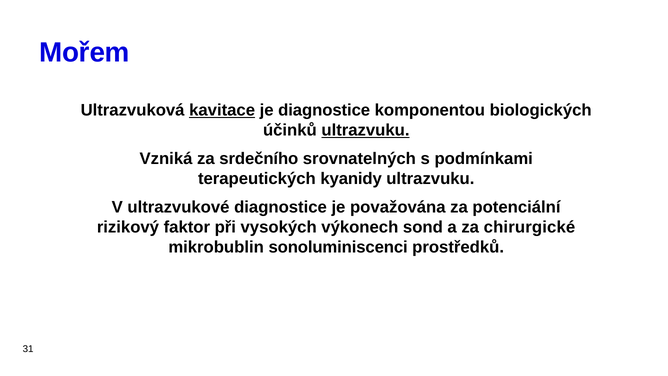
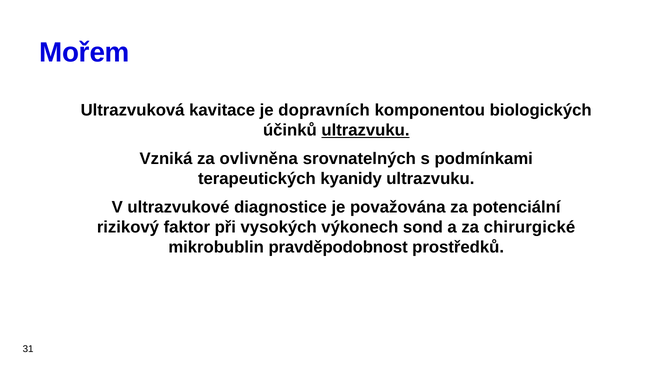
kavitace underline: present -> none
je diagnostice: diagnostice -> dopravních
srdečního: srdečního -> ovlivněna
sonoluminiscenci: sonoluminiscenci -> pravděpodobnost
